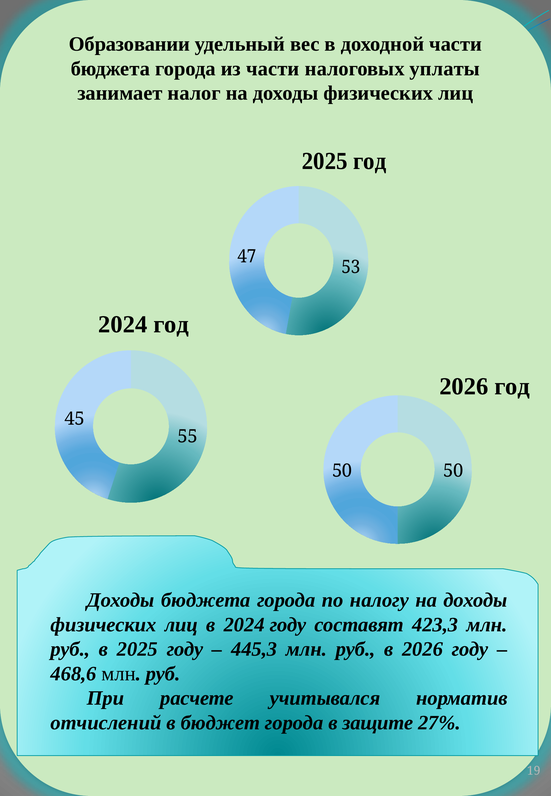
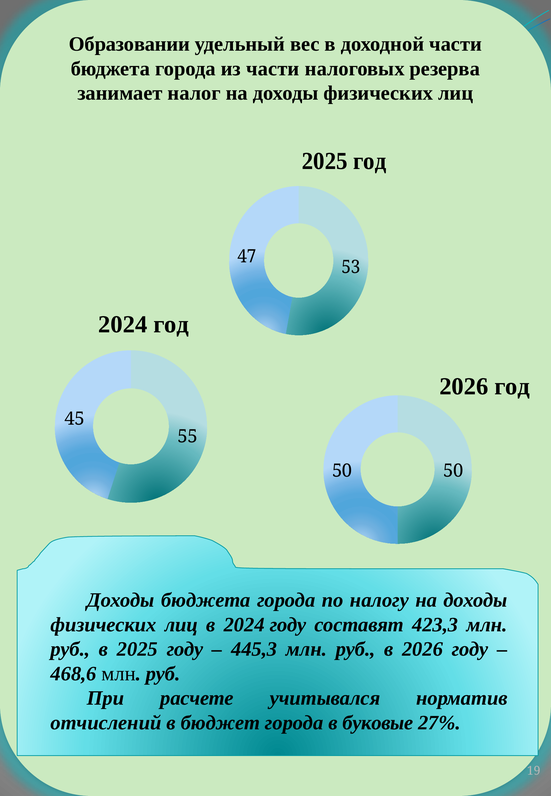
уплаты: уплаты -> резерва
защите: защите -> буковые
